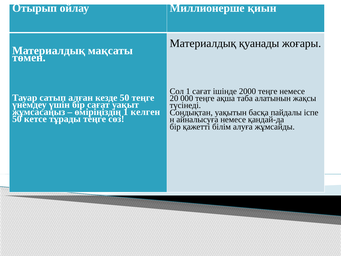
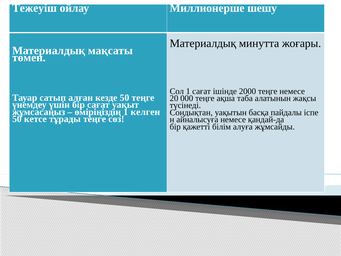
Отырып: Отырып -> Тежеуіш
қиын: қиын -> шешу
қуанады: қуанады -> минутта
